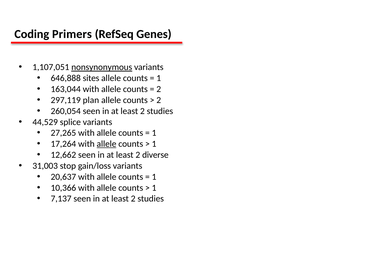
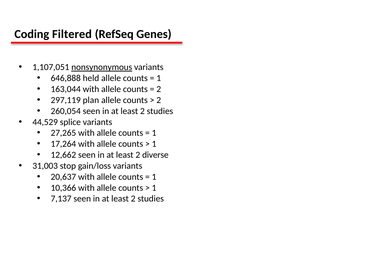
Primers: Primers -> Filtered
sites: sites -> held
allele at (107, 144) underline: present -> none
